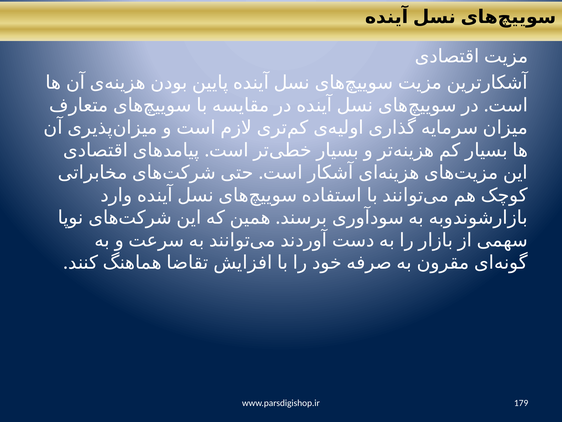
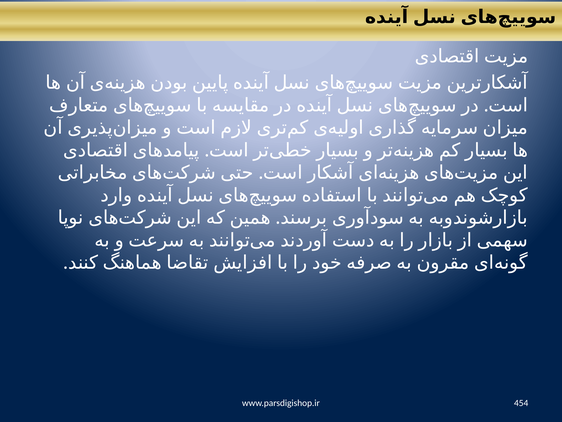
179: 179 -> 454
